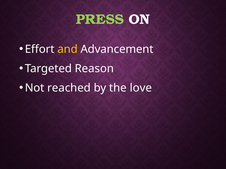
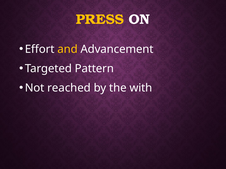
PRESS colour: light green -> yellow
Reason: Reason -> Pattern
love: love -> with
